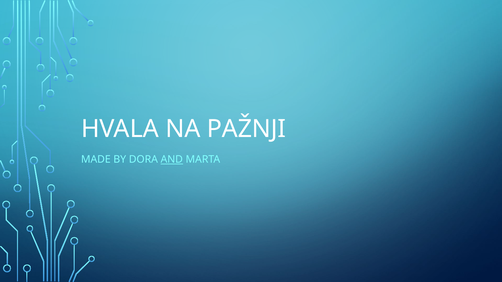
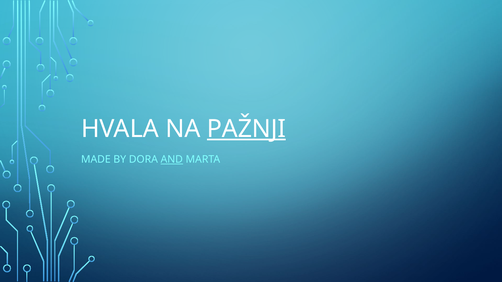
PAŽNJI underline: none -> present
